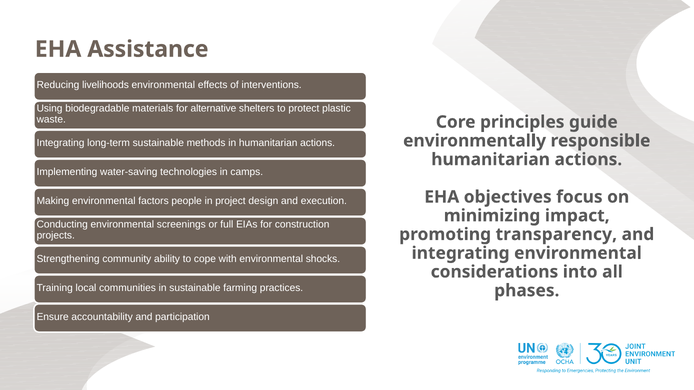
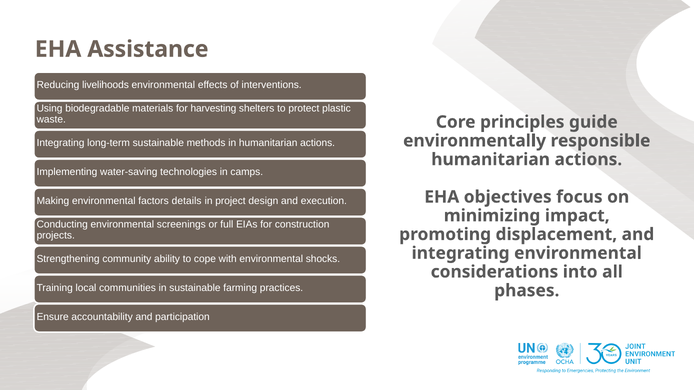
alternative: alternative -> harvesting
people: people -> details
transparency: transparency -> displacement
